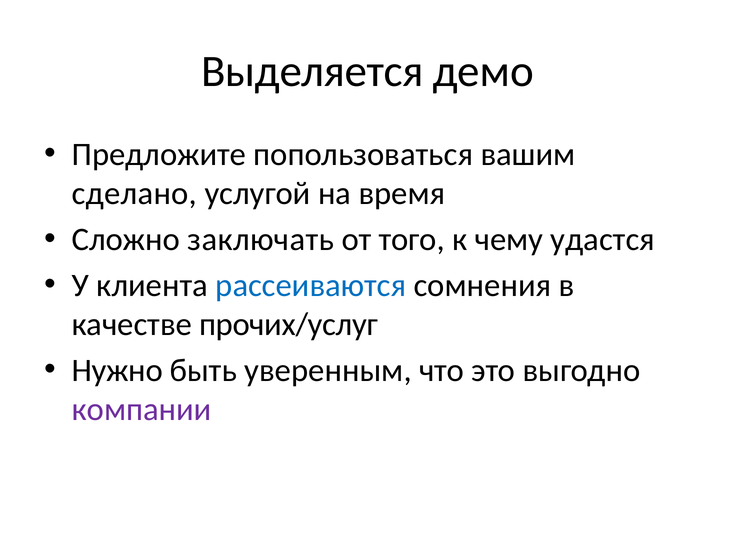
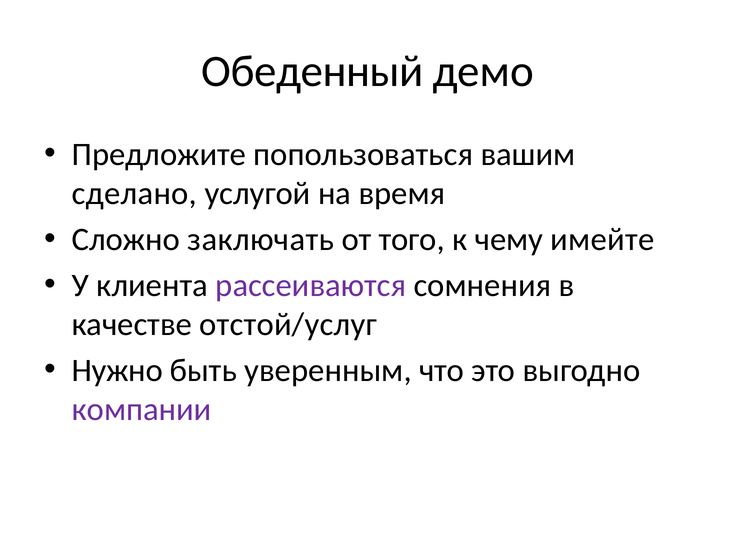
Выделяется: Выделяется -> Обеденный
удастся: удастся -> имейте
рассеиваются colour: blue -> purple
прочих/услуг: прочих/услуг -> отстой/услуг
